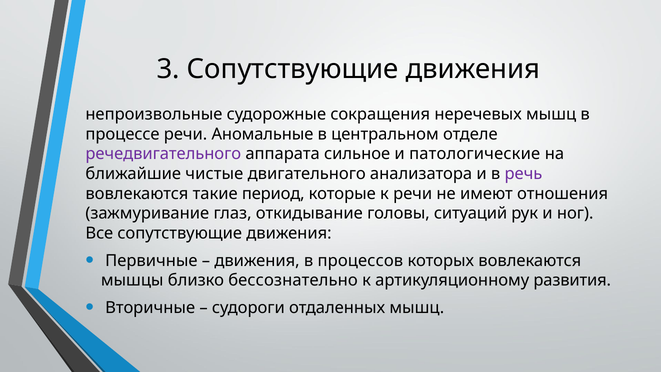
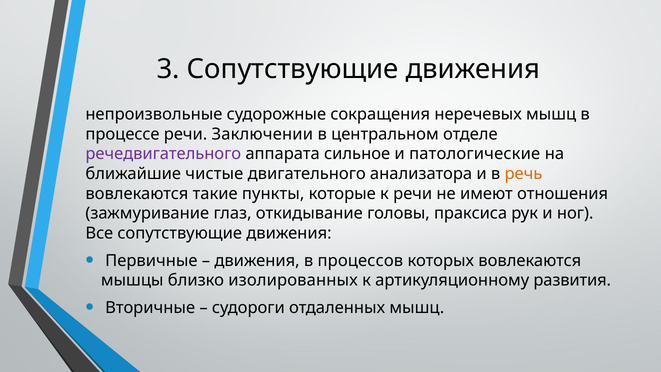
Аномальные: Аномальные -> Заключении
речь colour: purple -> orange
период: период -> пункты
ситуаций: ситуаций -> праксиса
бессознательно: бессознательно -> изолированных
